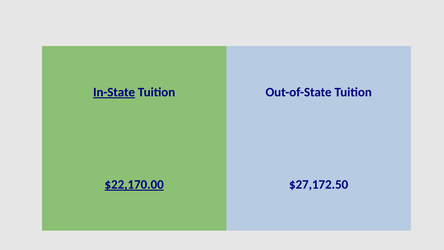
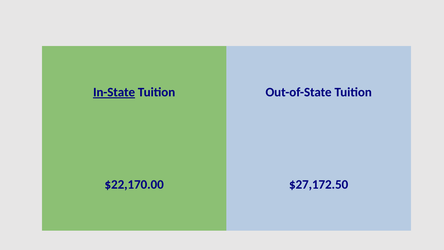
$22,170.00 underline: present -> none
